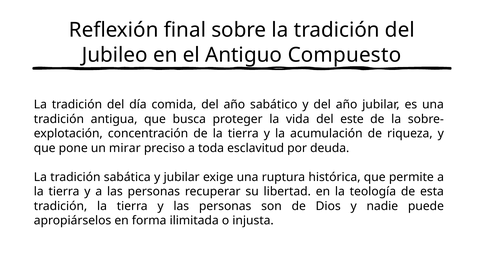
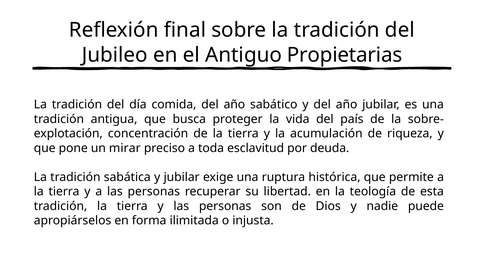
Compuesto: Compuesto -> Propietarias
este: este -> país
